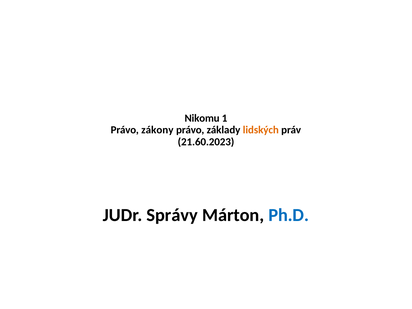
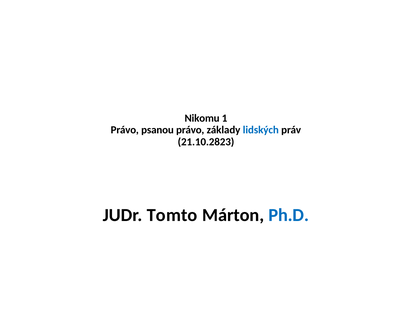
zákony: zákony -> psanou
lidských colour: orange -> blue
21.60.2023: 21.60.2023 -> 21.10.2823
Správy: Správy -> Tomto
